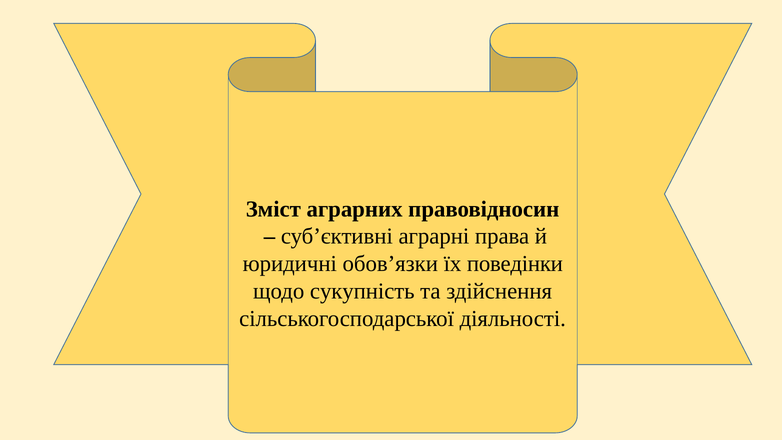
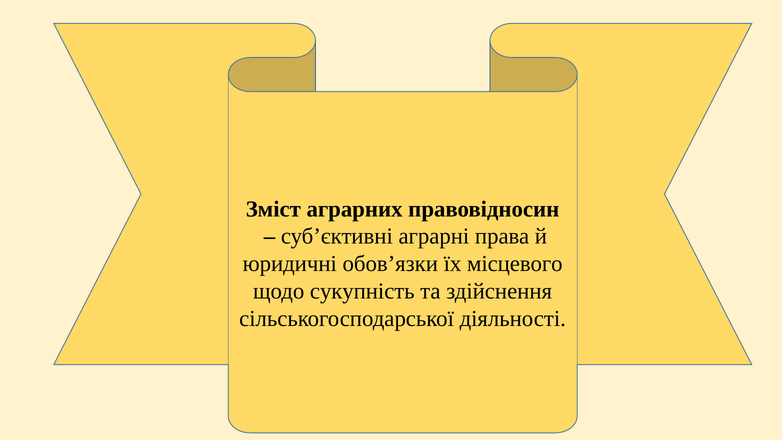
поведінки: поведінки -> місцевого
